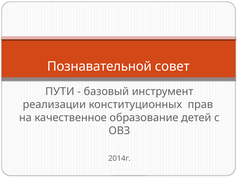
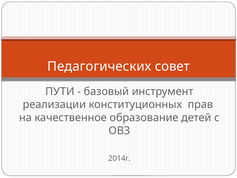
Познавательной: Познавательной -> Педагогических
